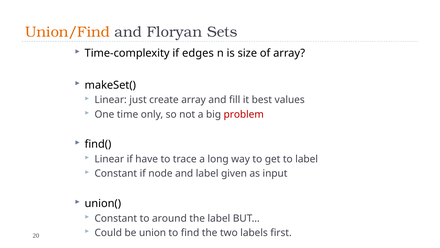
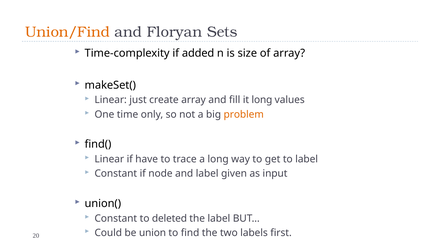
edges: edges -> added
it best: best -> long
problem colour: red -> orange
around: around -> deleted
